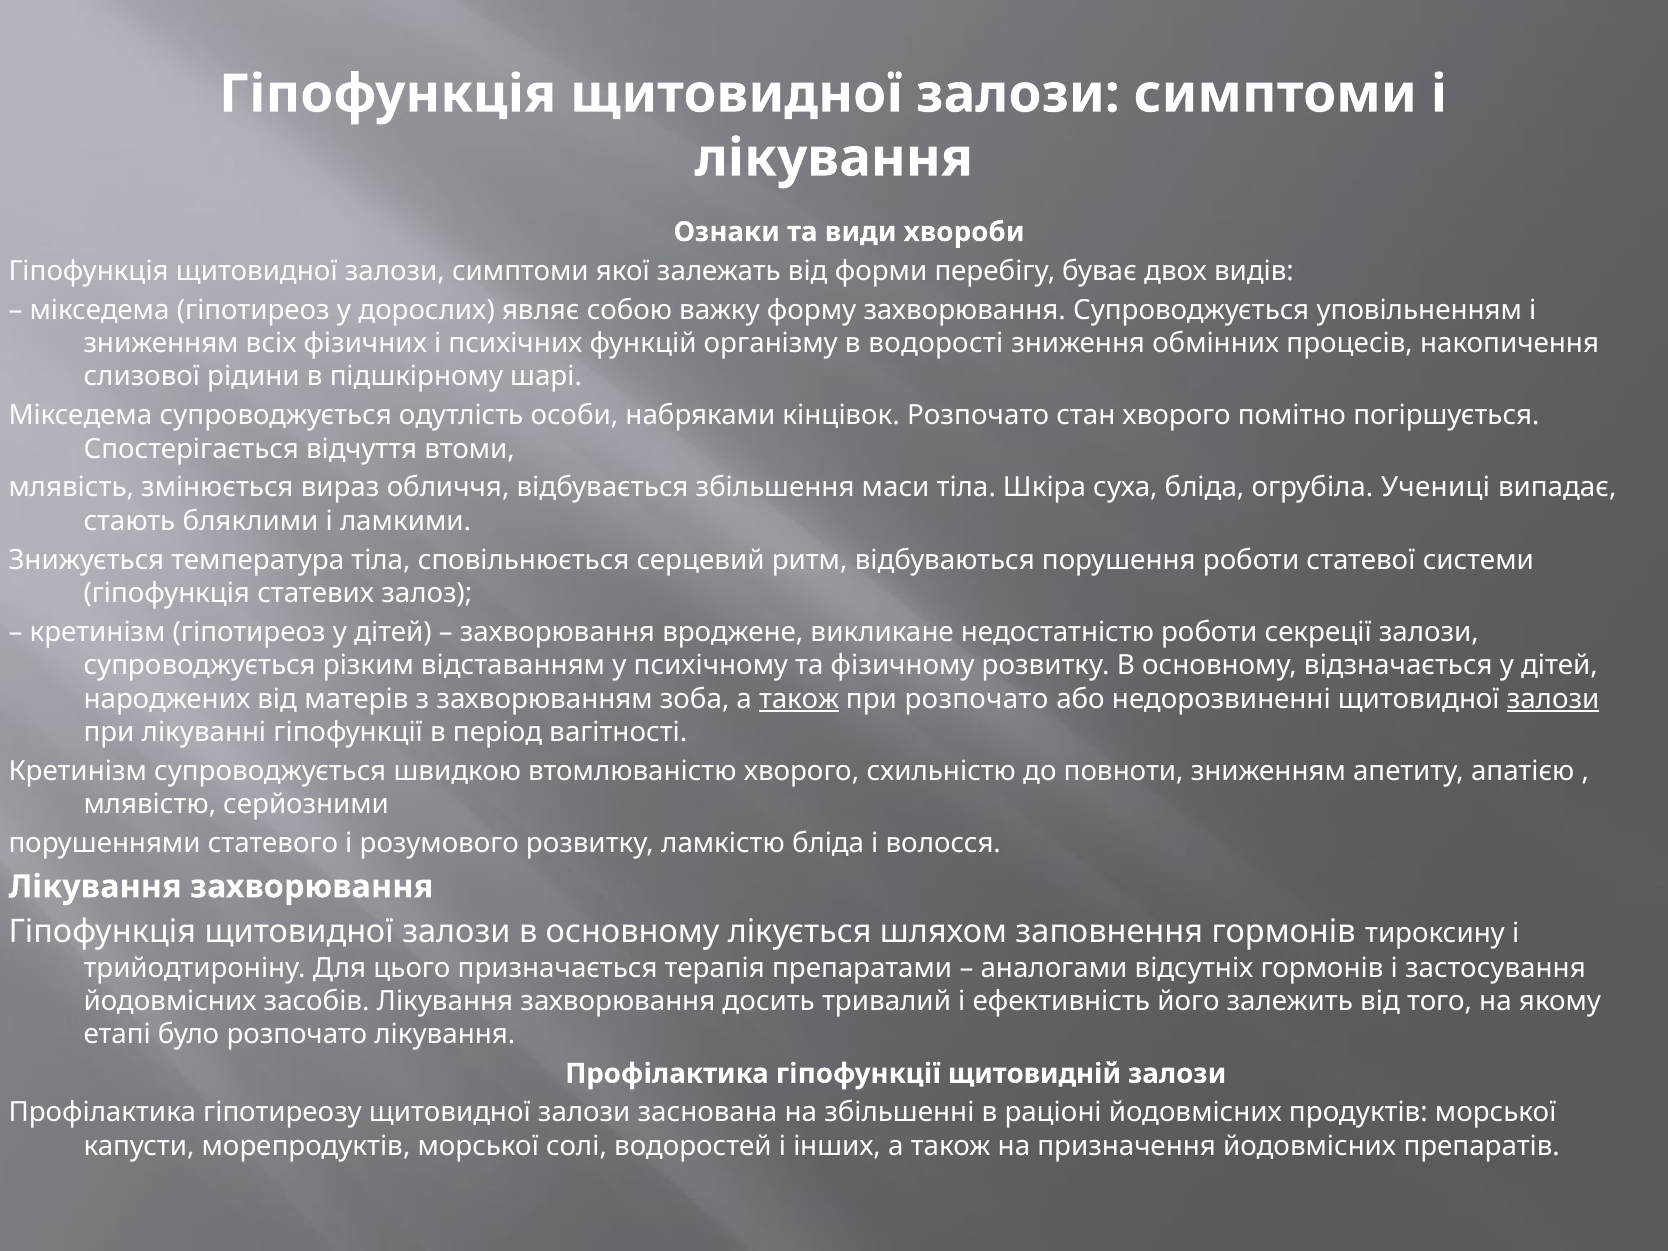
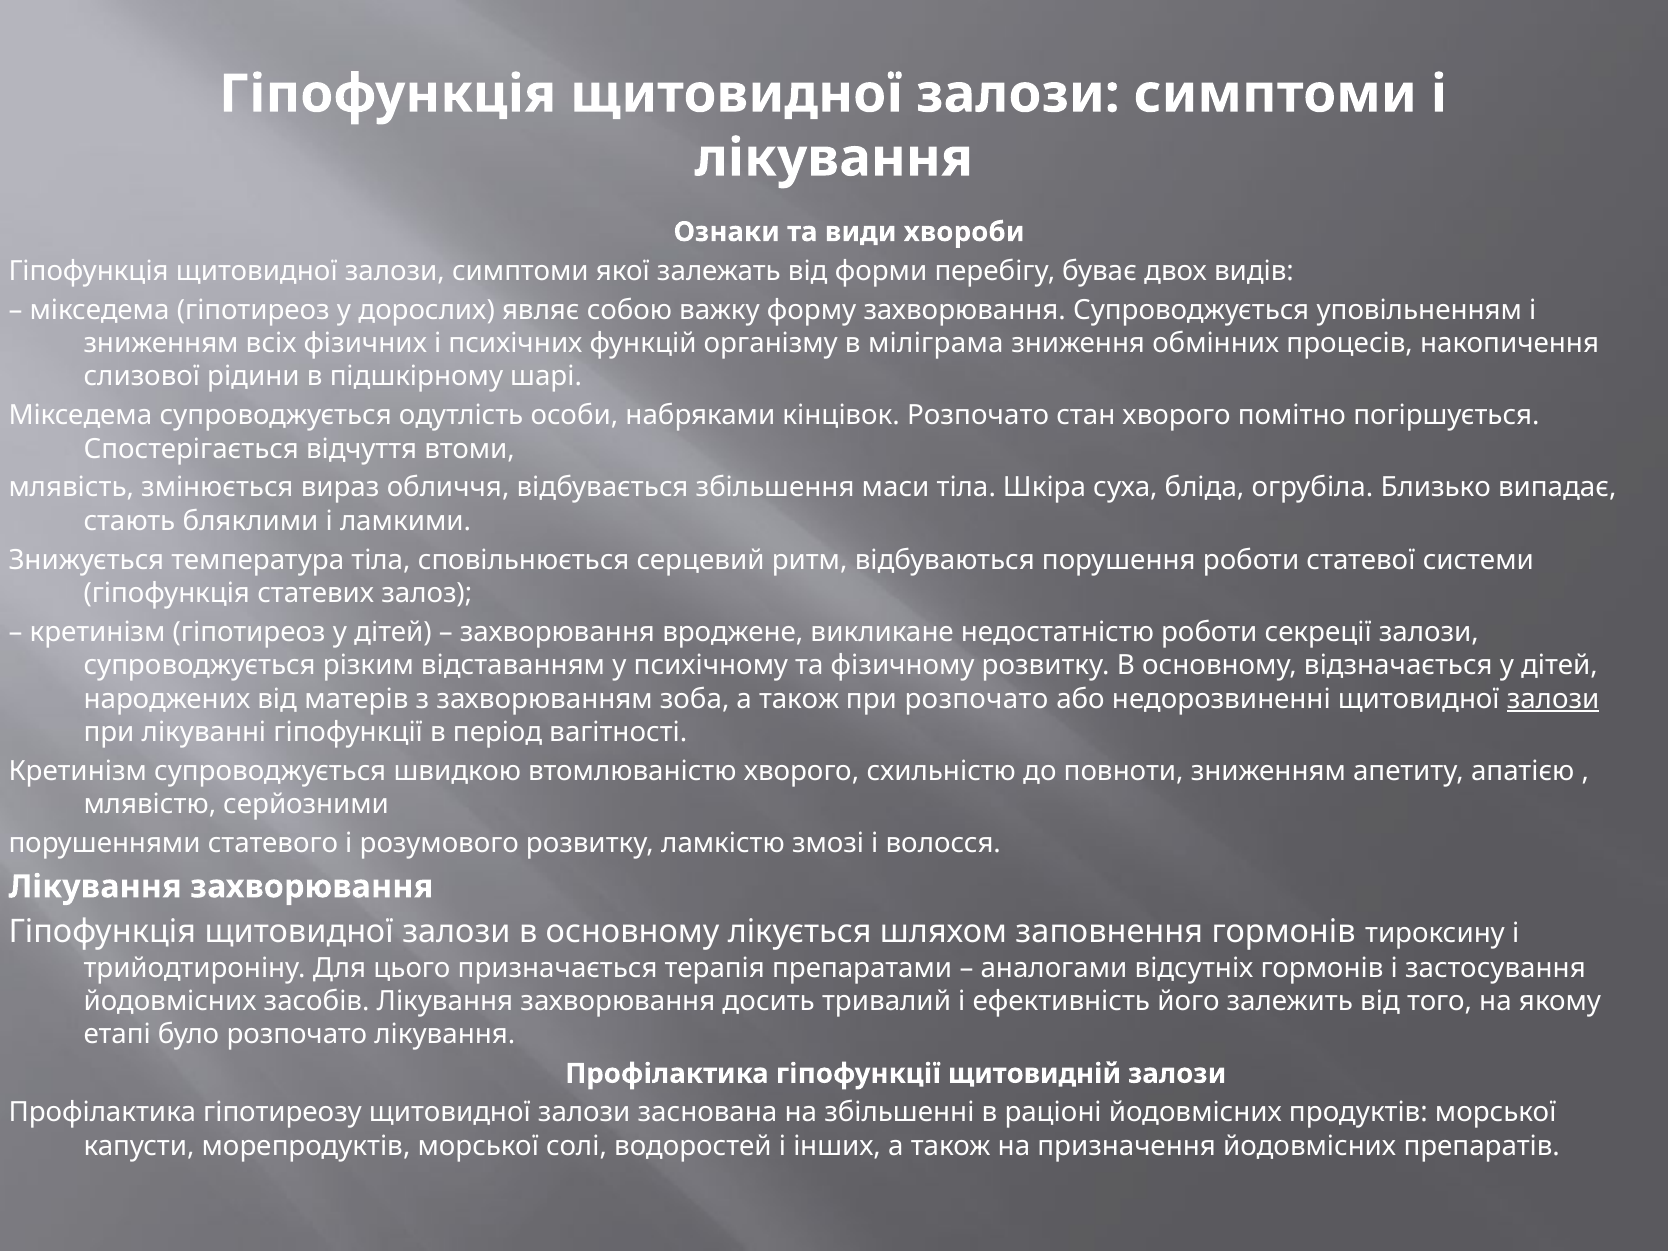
водорості: водорості -> міліграма
Учениці: Учениці -> Близько
також at (799, 699) underline: present -> none
ламкістю бліда: бліда -> змозі
